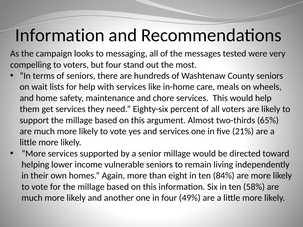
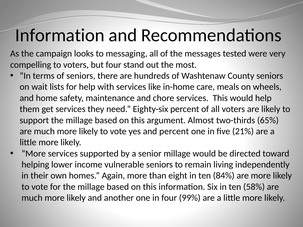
and services: services -> percent
49%: 49% -> 99%
